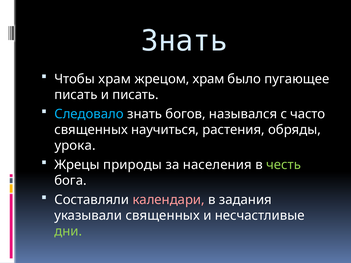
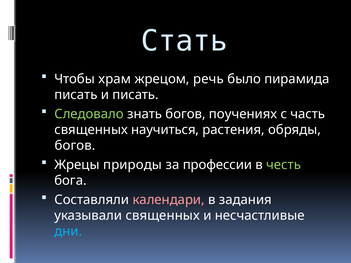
Знать at (184, 41): Знать -> Стать
жрецом храм: храм -> речь
пугающее: пугающее -> пирамида
Следовало colour: light blue -> light green
назывался: назывался -> поучениях
часто: часто -> часть
урока at (75, 146): урока -> богов
населения: населения -> профессии
дни colour: light green -> light blue
